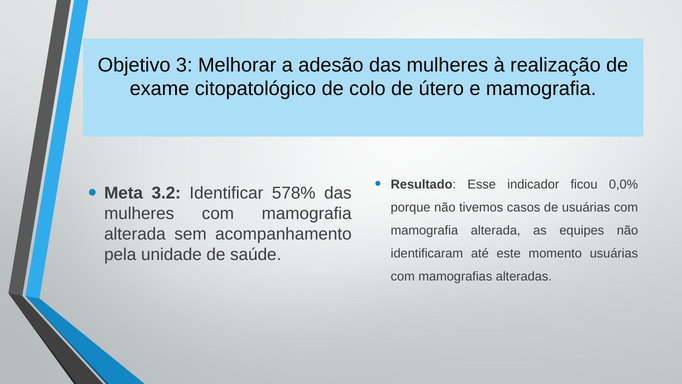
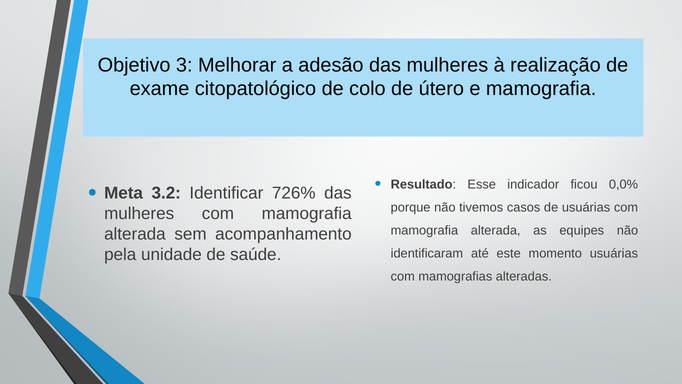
578%: 578% -> 726%
